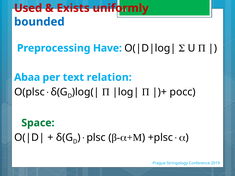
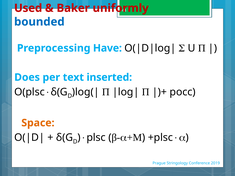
Exists: Exists -> Baker
Abaa: Abaa -> Does
relation: relation -> inserted
Space colour: green -> orange
